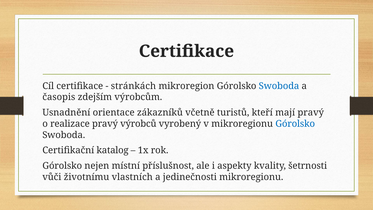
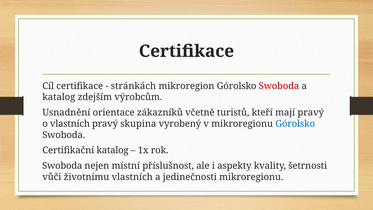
Swoboda at (279, 86) colour: blue -> red
časopis at (59, 97): časopis -> katalog
o realizace: realizace -> vlastních
výrobců: výrobců -> skupina
Górolsko at (62, 166): Górolsko -> Swoboda
